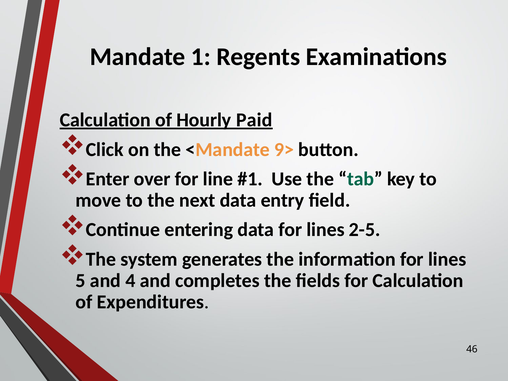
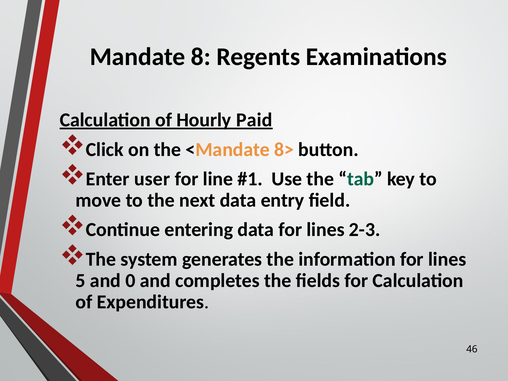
1: 1 -> 8
9>: 9> -> 8>
over: over -> user
2-5: 2-5 -> 2-3
4: 4 -> 0
